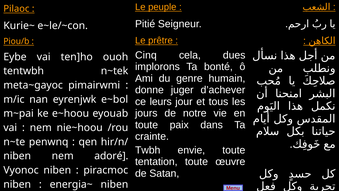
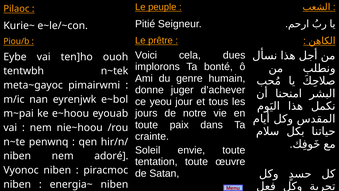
Cinq: Cinq -> Voici
leurs: leurs -> yeou
Twbh: Twbh -> Soleil
